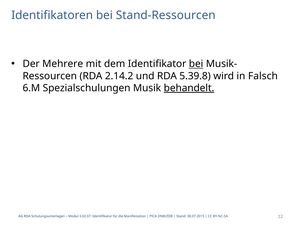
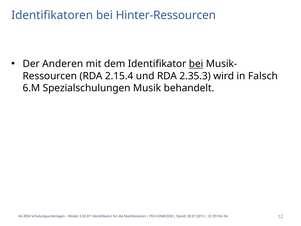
Stand-Ressourcen: Stand-Ressourcen -> Hinter-Ressourcen
Mehrere: Mehrere -> Anderen
2.14.2: 2.14.2 -> 2.15.4
5.39.8: 5.39.8 -> 2.35.3
behandelt underline: present -> none
